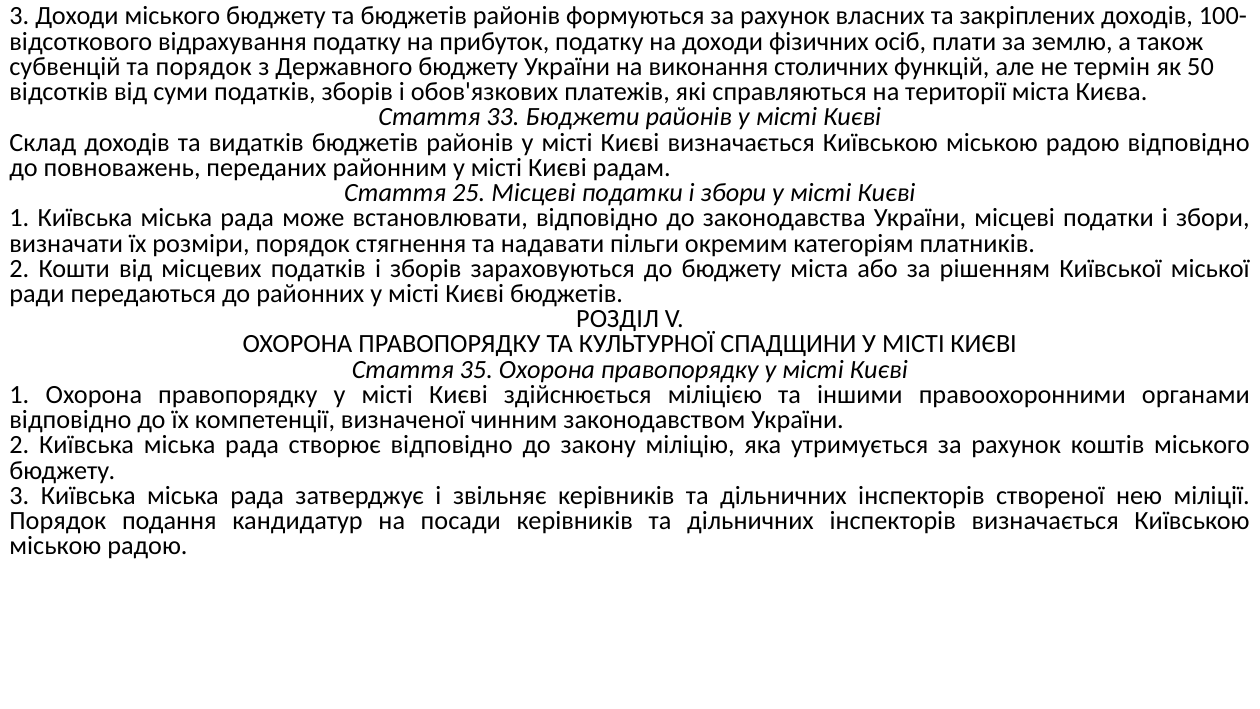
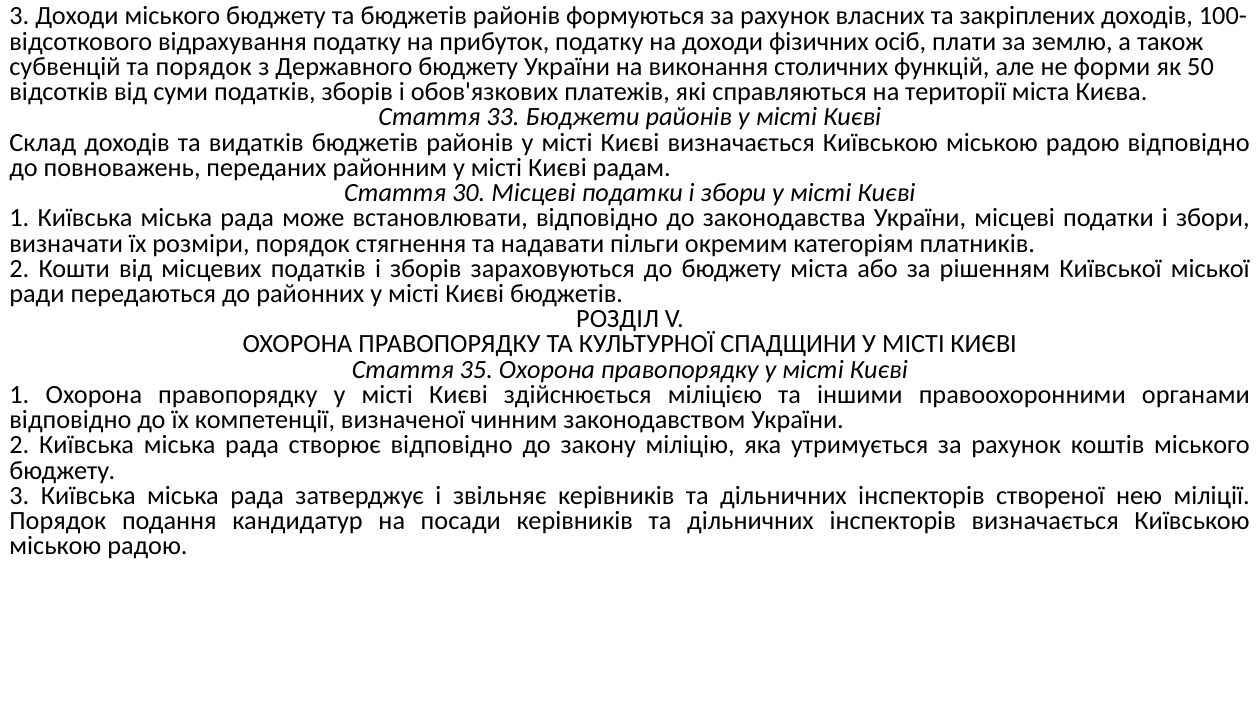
термін: термін -> форми
25: 25 -> 30
